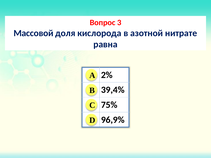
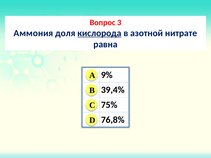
Массовой: Массовой -> Аммония
кислорода underline: none -> present
2%: 2% -> 9%
96,9%: 96,9% -> 76,8%
